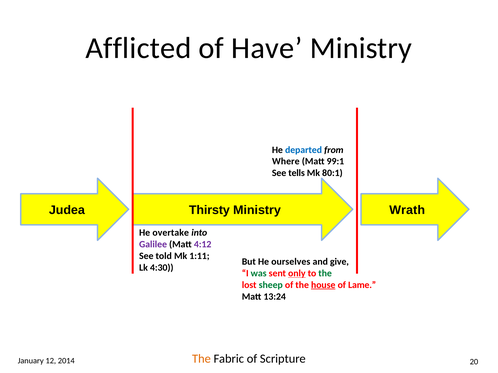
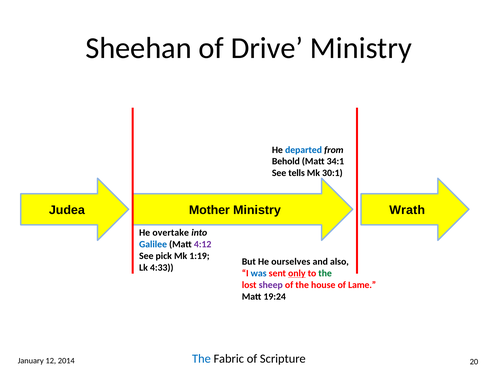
Afflicted: Afflicted -> Sheehan
Have: Have -> Drive
Where: Where -> Behold
99:1: 99:1 -> 34:1
80:1: 80:1 -> 30:1
Thirsty: Thirsty -> Mother
Galilee colour: purple -> blue
told: told -> pick
1:11: 1:11 -> 1:19
give: give -> also
4:30: 4:30 -> 4:33
was colour: green -> blue
sheep colour: green -> purple
house underline: present -> none
13:24: 13:24 -> 19:24
The at (201, 359) colour: orange -> blue
